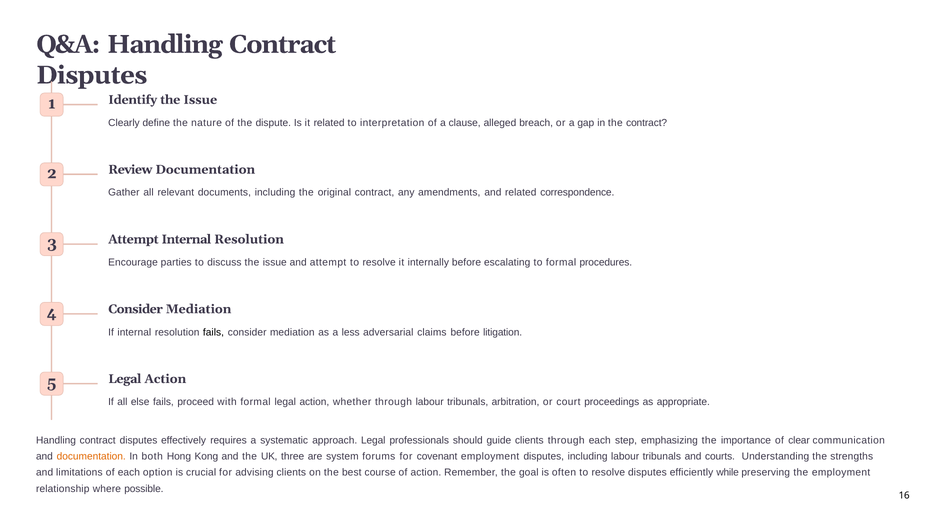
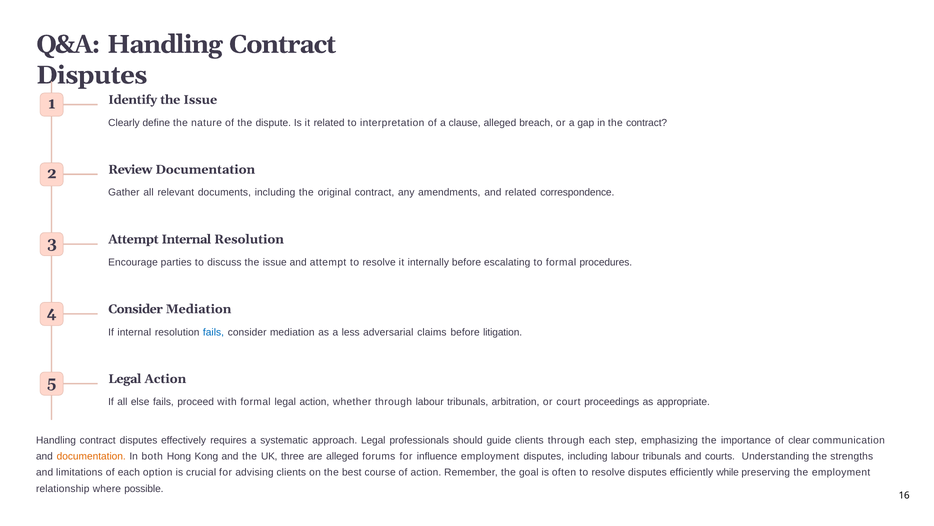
fails at (213, 332) colour: black -> blue
are system: system -> alleged
covenant: covenant -> influence
